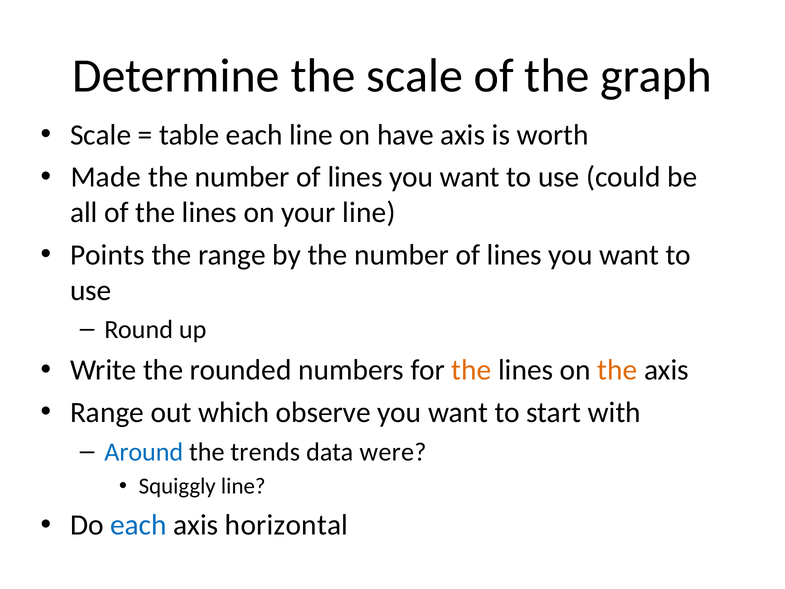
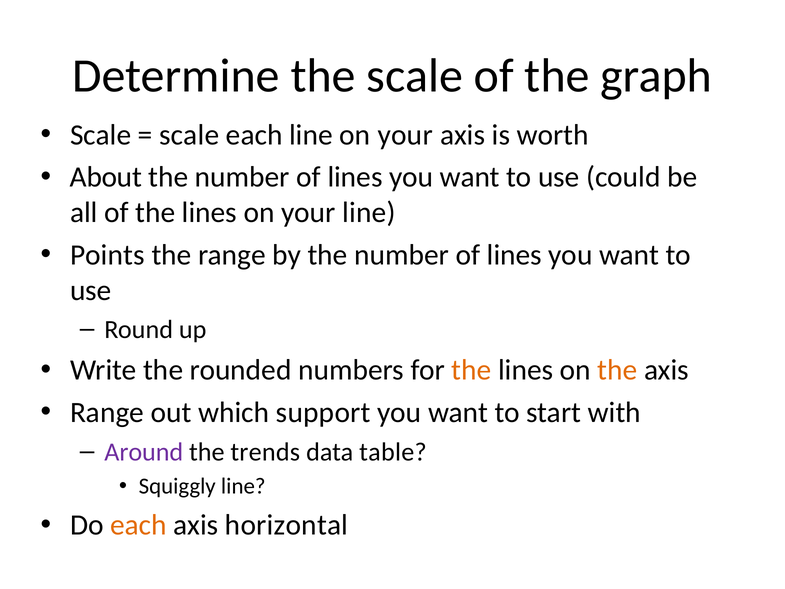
table at (189, 135): table -> scale
line on have: have -> your
Made: Made -> About
observe: observe -> support
Around colour: blue -> purple
were: were -> table
each at (138, 525) colour: blue -> orange
